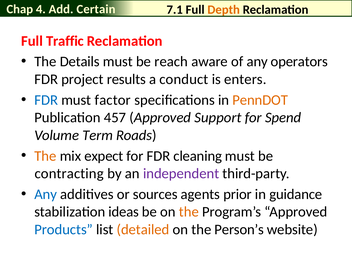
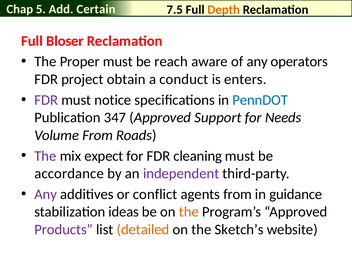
4: 4 -> 5
7.1: 7.1 -> 7.5
Traffic: Traffic -> Bloser
Details: Details -> Proper
results: results -> obtain
FDR at (46, 100) colour: blue -> purple
factor: factor -> notice
PennDOT colour: orange -> blue
457: 457 -> 347
Spend: Spend -> Needs
Volume Term: Term -> From
The at (45, 156) colour: orange -> purple
contracting: contracting -> accordance
Any at (46, 194) colour: blue -> purple
sources: sources -> conflict
agents prior: prior -> from
Products colour: blue -> purple
Person’s: Person’s -> Sketch’s
